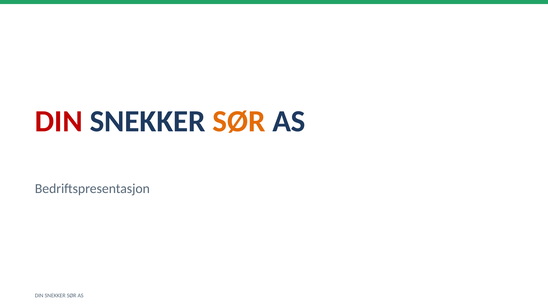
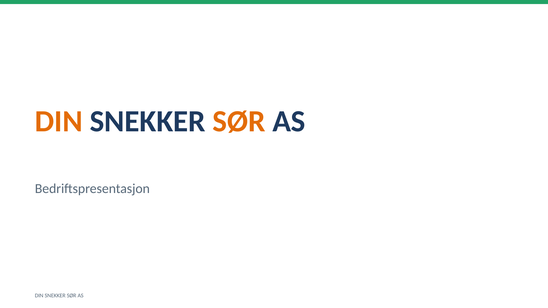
DIN at (59, 122) colour: red -> orange
